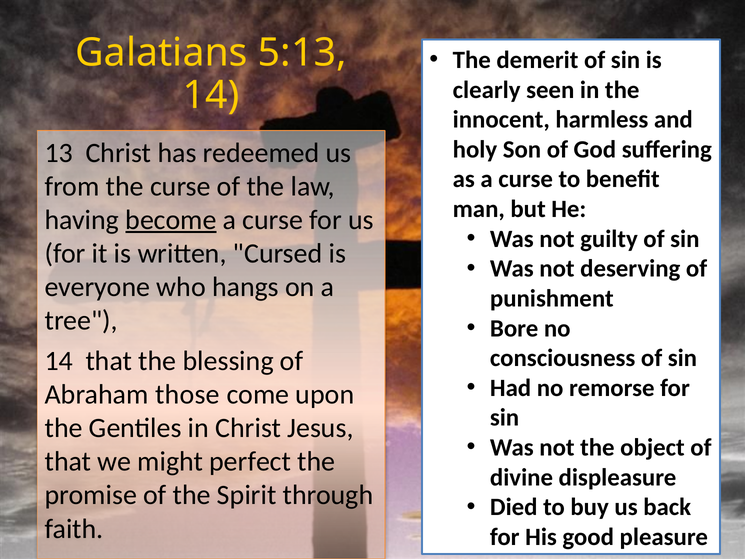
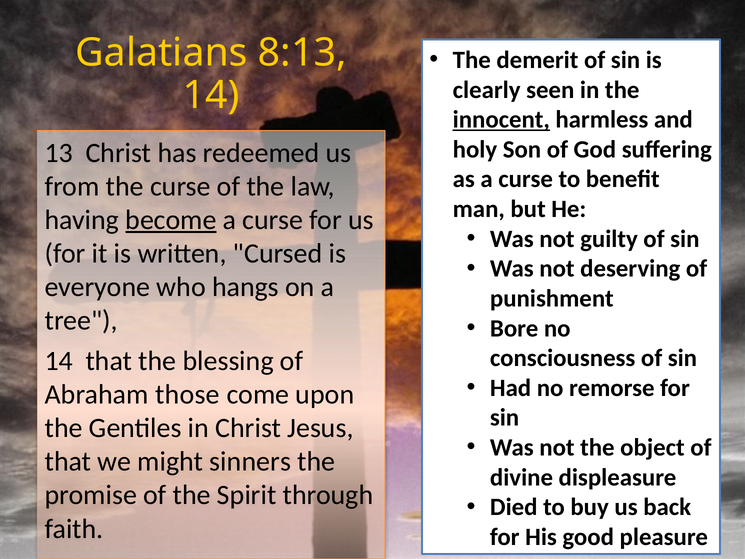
5:13: 5:13 -> 8:13
innocent underline: none -> present
perfect: perfect -> sinners
